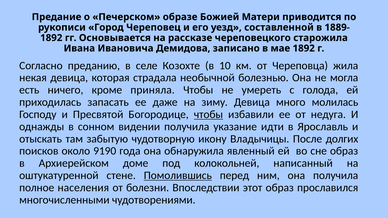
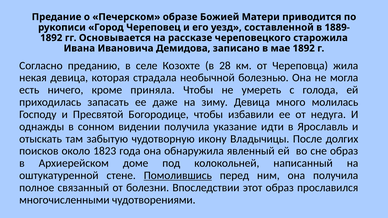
10: 10 -> 28
чтобы at (208, 114) underline: present -> none
9190: 9190 -> 1823
населения: населения -> связанный
